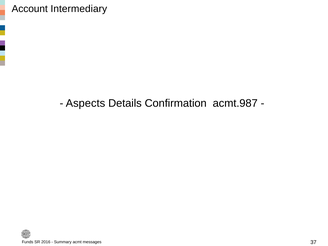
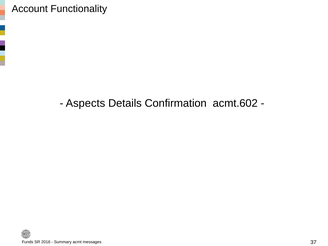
Intermediary: Intermediary -> Functionality
acmt.987: acmt.987 -> acmt.602
